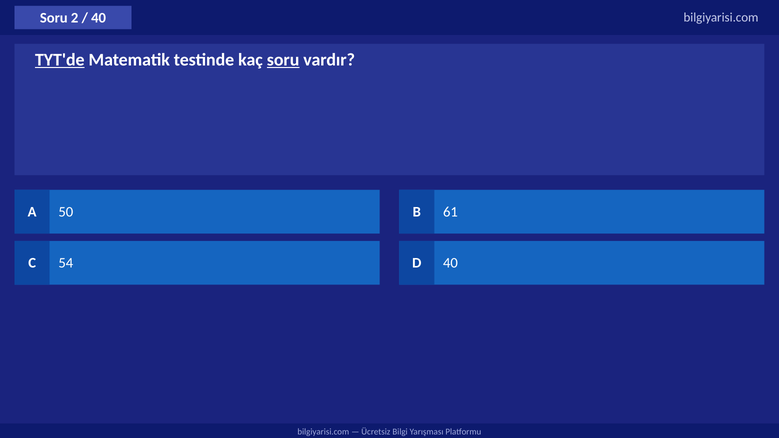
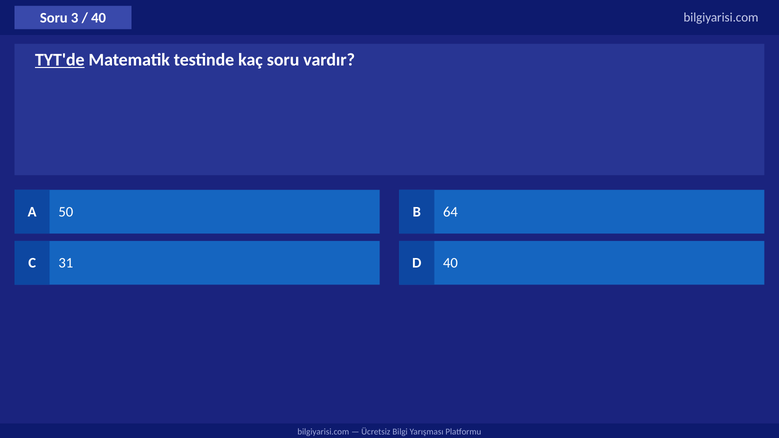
2: 2 -> 3
soru at (283, 60) underline: present -> none
61: 61 -> 64
54: 54 -> 31
